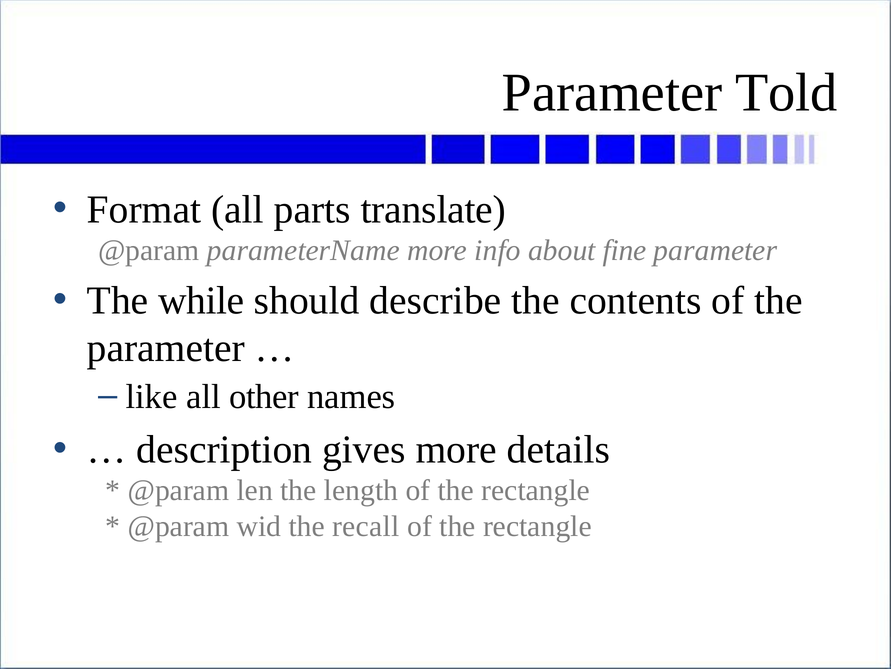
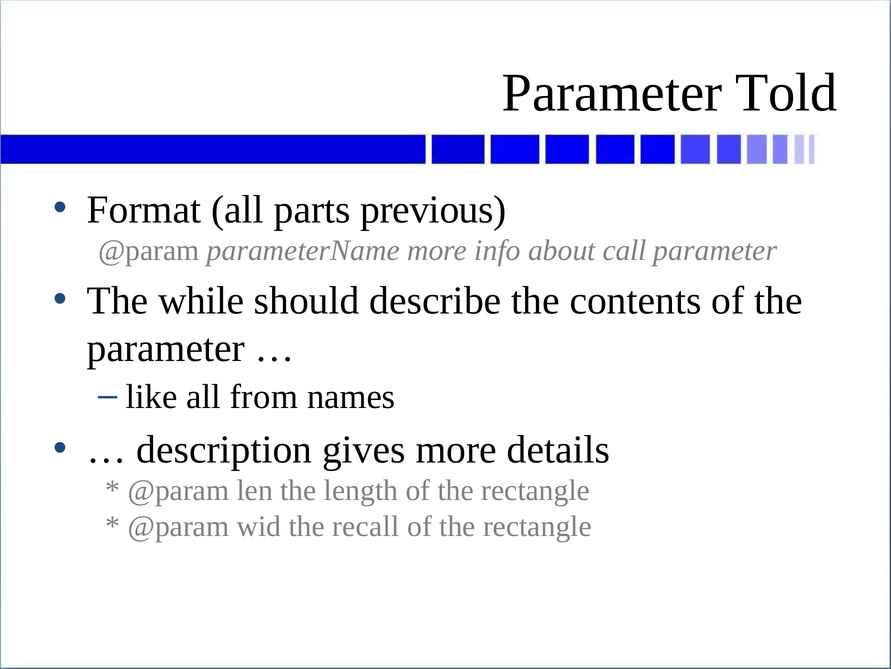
translate: translate -> previous
fine: fine -> call
other: other -> from
